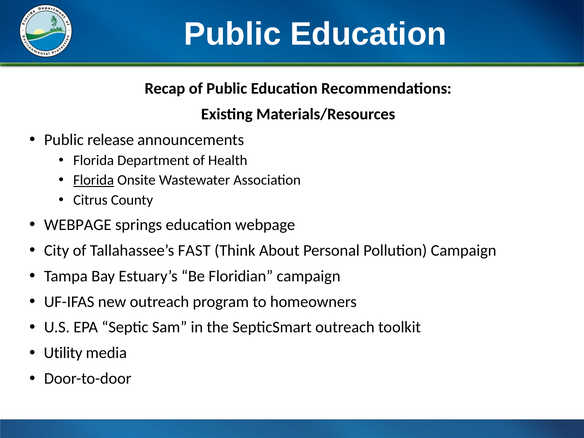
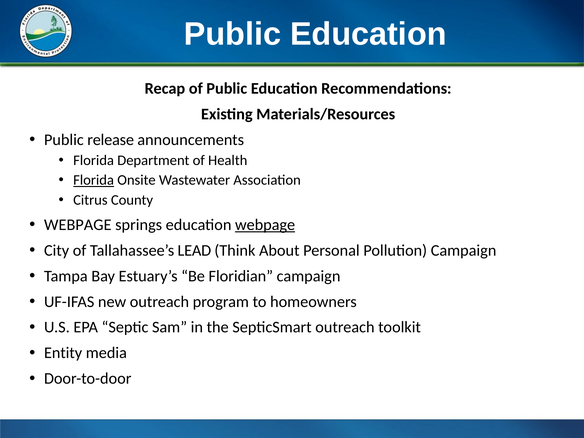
webpage at (265, 225) underline: none -> present
FAST: FAST -> LEAD
Utility: Utility -> Entity
